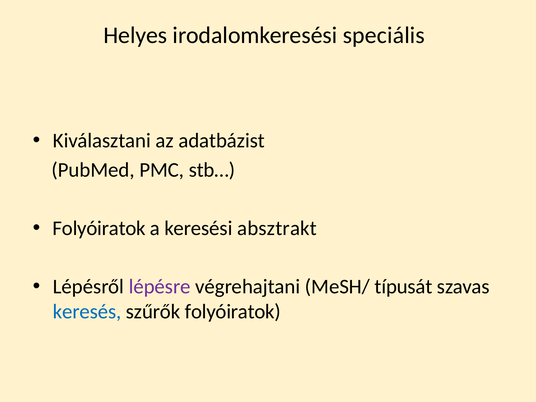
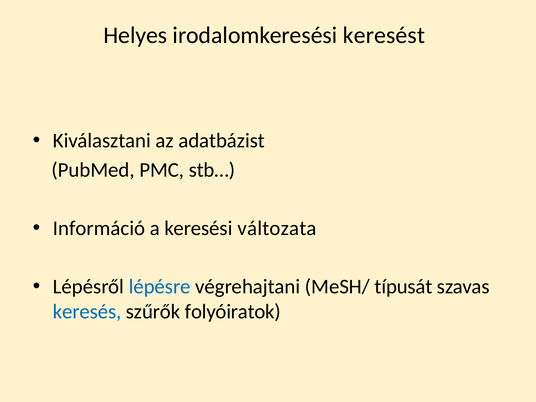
speciális: speciális -> keresést
Folyóiratok at (99, 228): Folyóiratok -> Információ
absztrakt: absztrakt -> változata
lépésre colour: purple -> blue
